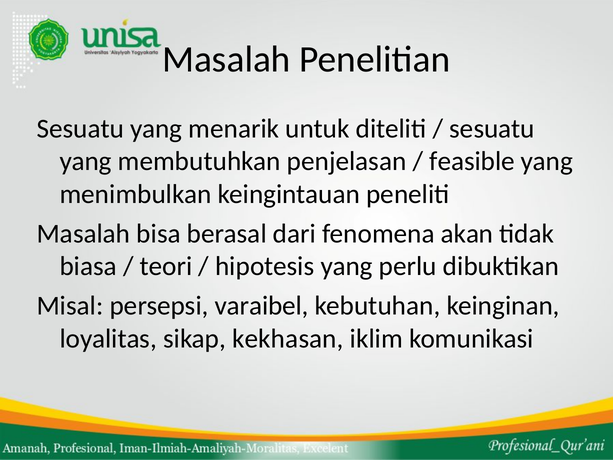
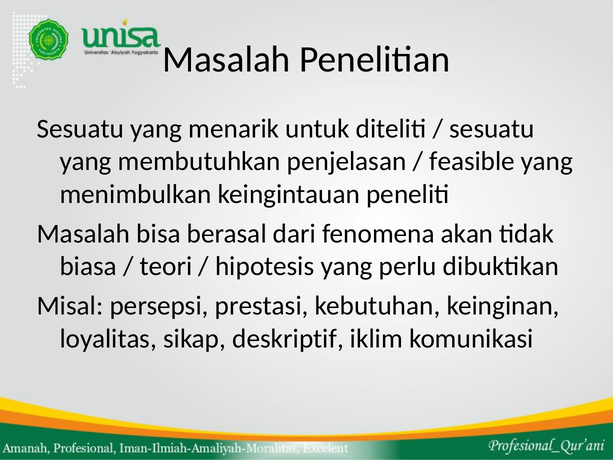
varaibel: varaibel -> prestasi
kekhasan: kekhasan -> deskriptif
